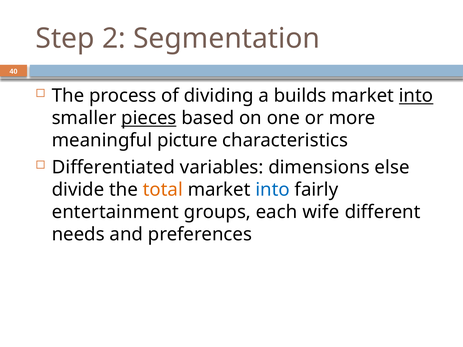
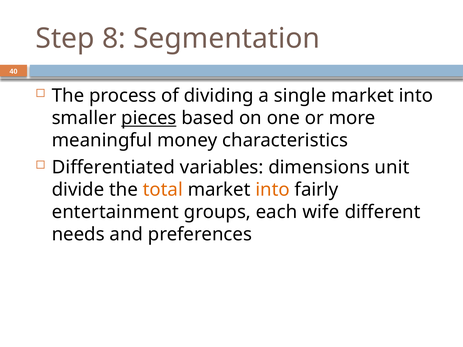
2: 2 -> 8
builds: builds -> single
into at (416, 96) underline: present -> none
picture: picture -> money
else: else -> unit
into at (273, 190) colour: blue -> orange
